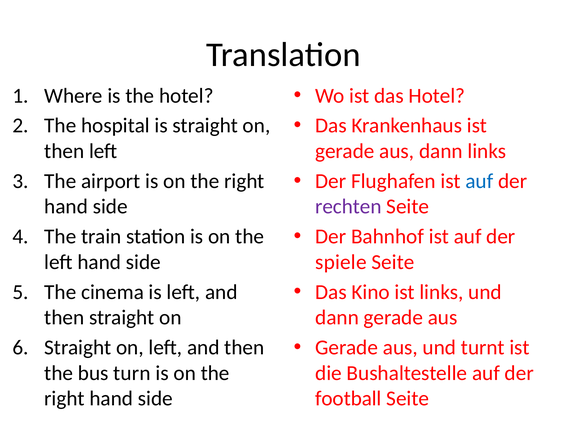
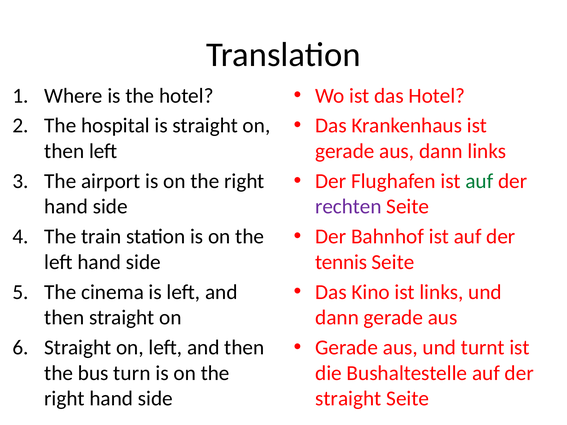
auf at (479, 181) colour: blue -> green
spiele: spiele -> tennis
football at (348, 399): football -> straight
